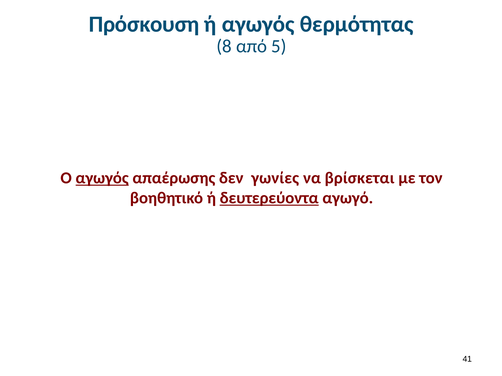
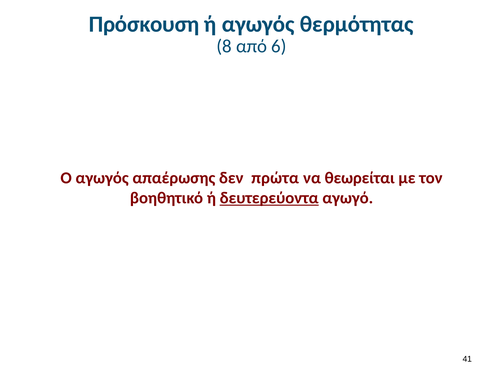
5: 5 -> 6
αγωγός at (102, 178) underline: present -> none
γωνίες: γωνίες -> πρώτα
βρίσκεται: βρίσκεται -> θεωρείται
